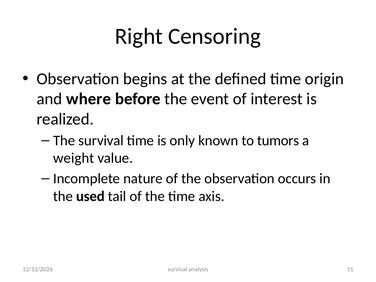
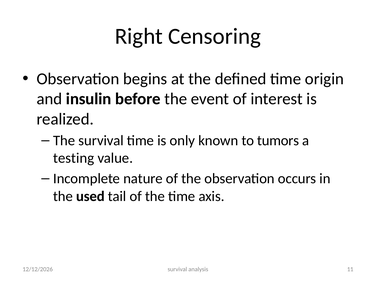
where: where -> insulin
weight: weight -> testing
